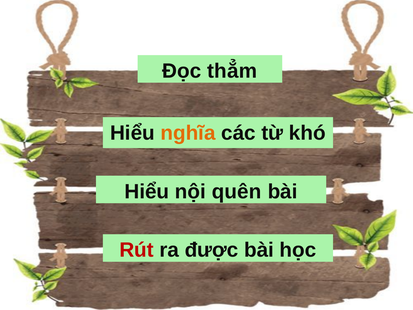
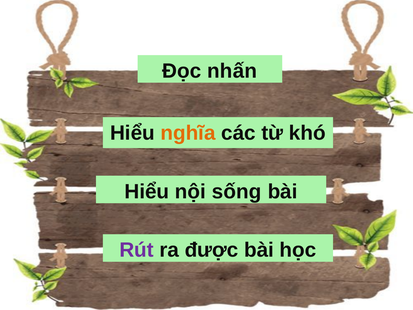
thẳm: thẳm -> nhấn
quên: quên -> sống
Rút colour: red -> purple
